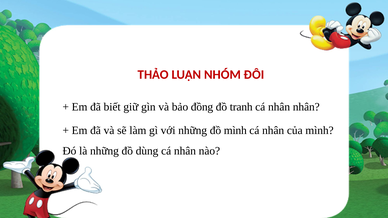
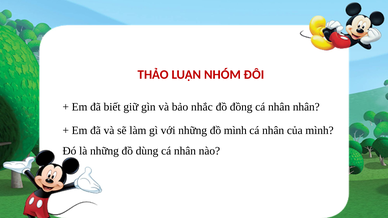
đồng: đồng -> nhắc
tranh: tranh -> đồng
